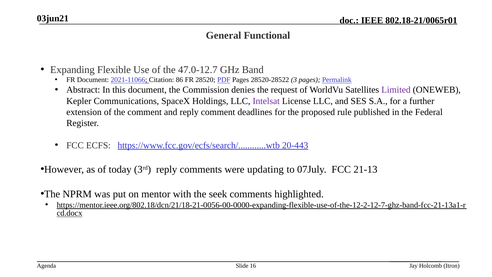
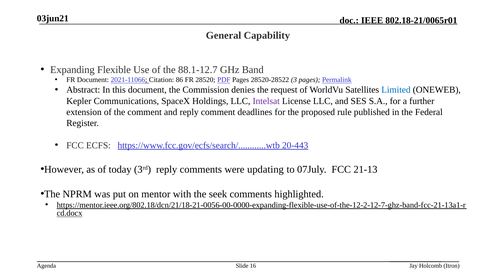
Functional: Functional -> Capability
47.0-12.7: 47.0-12.7 -> 88.1-12.7
Limited colour: purple -> blue
